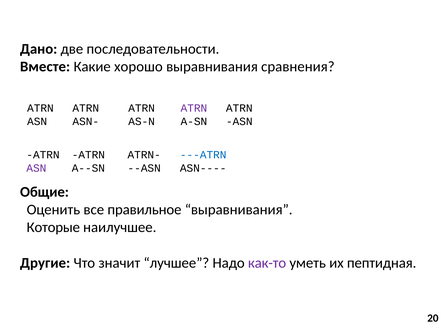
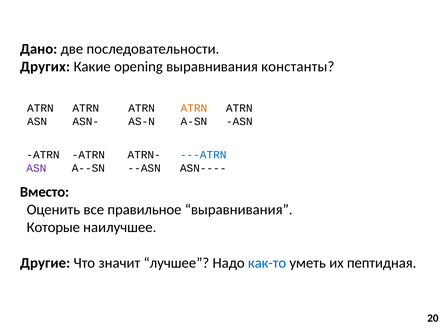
Вместе: Вместе -> Других
хорошо: хорошо -> opening
сравнения: сравнения -> константы
ATRN at (194, 108) colour: purple -> orange
Общие: Общие -> Вместо
как-то colour: purple -> blue
